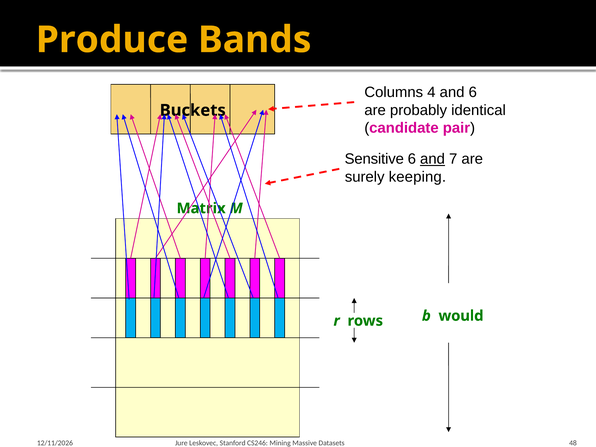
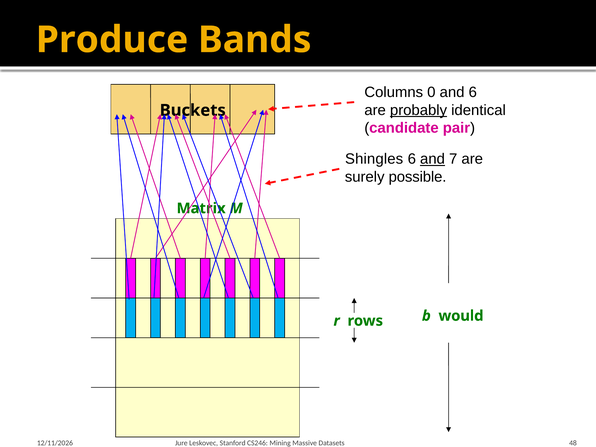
4: 4 -> 0
probably underline: none -> present
Sensitive: Sensitive -> Shingles
keeping: keeping -> possible
